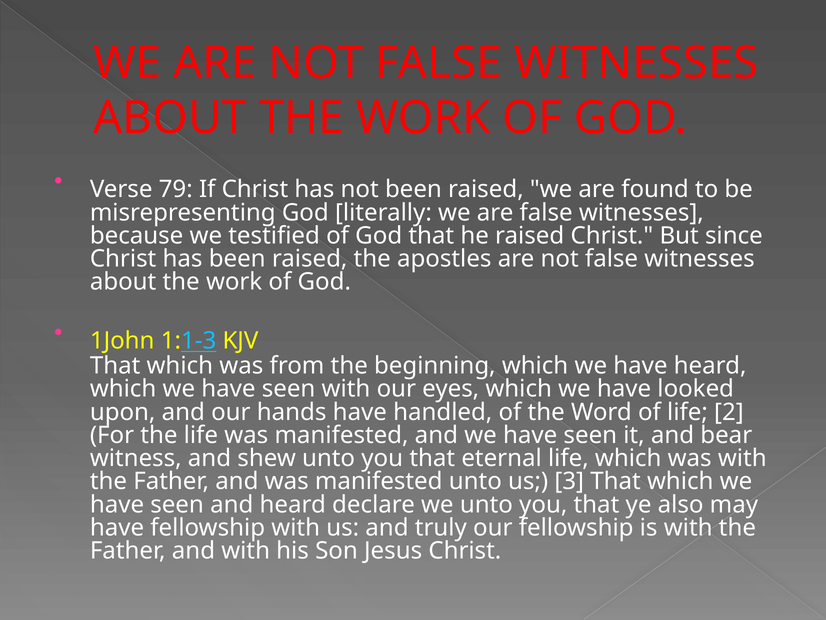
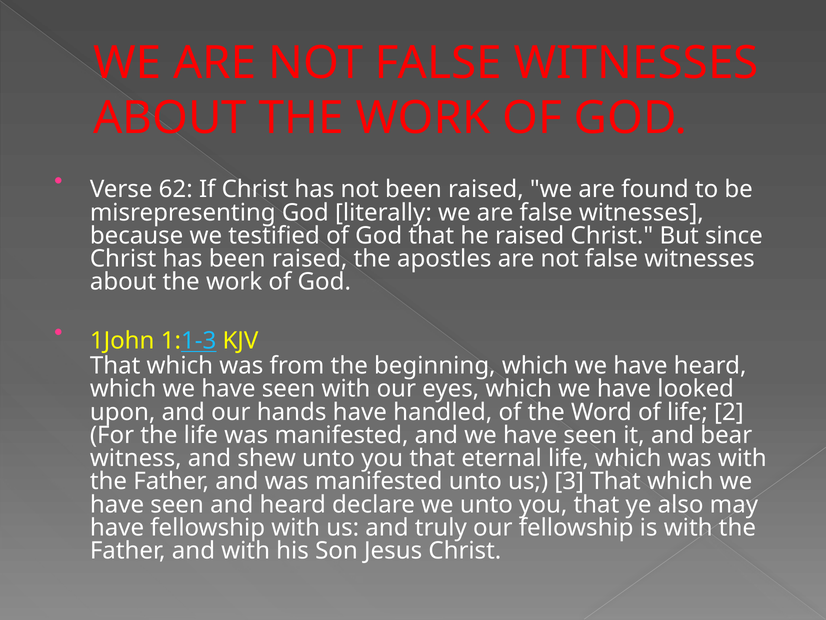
79: 79 -> 62
